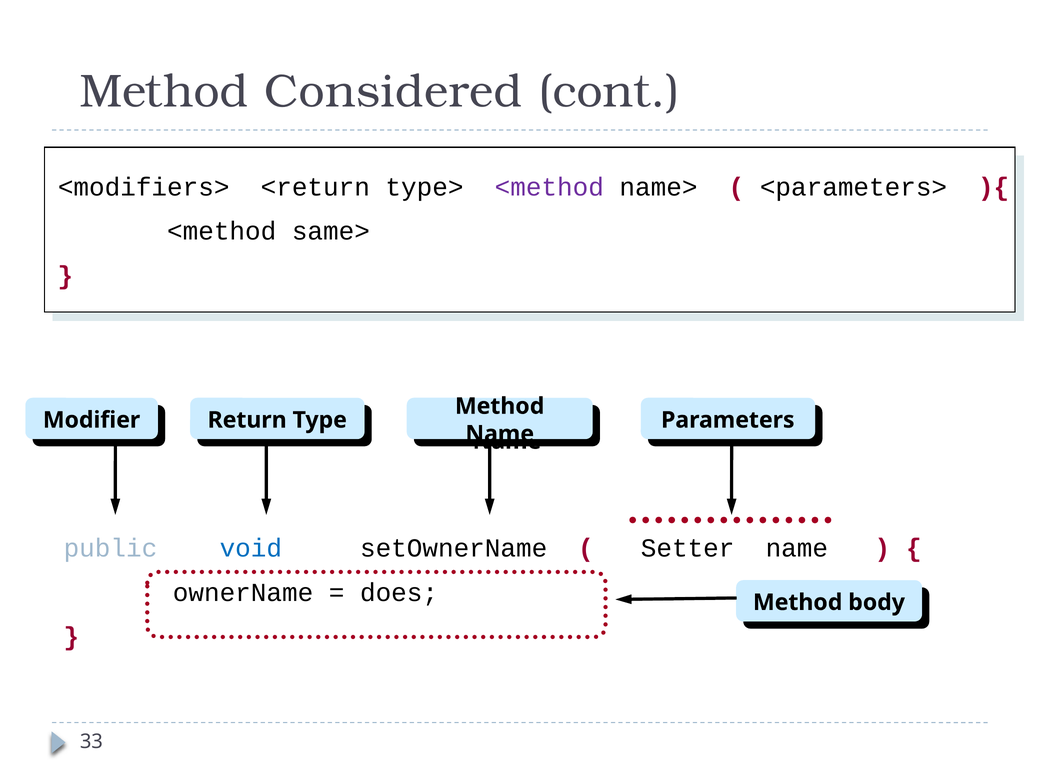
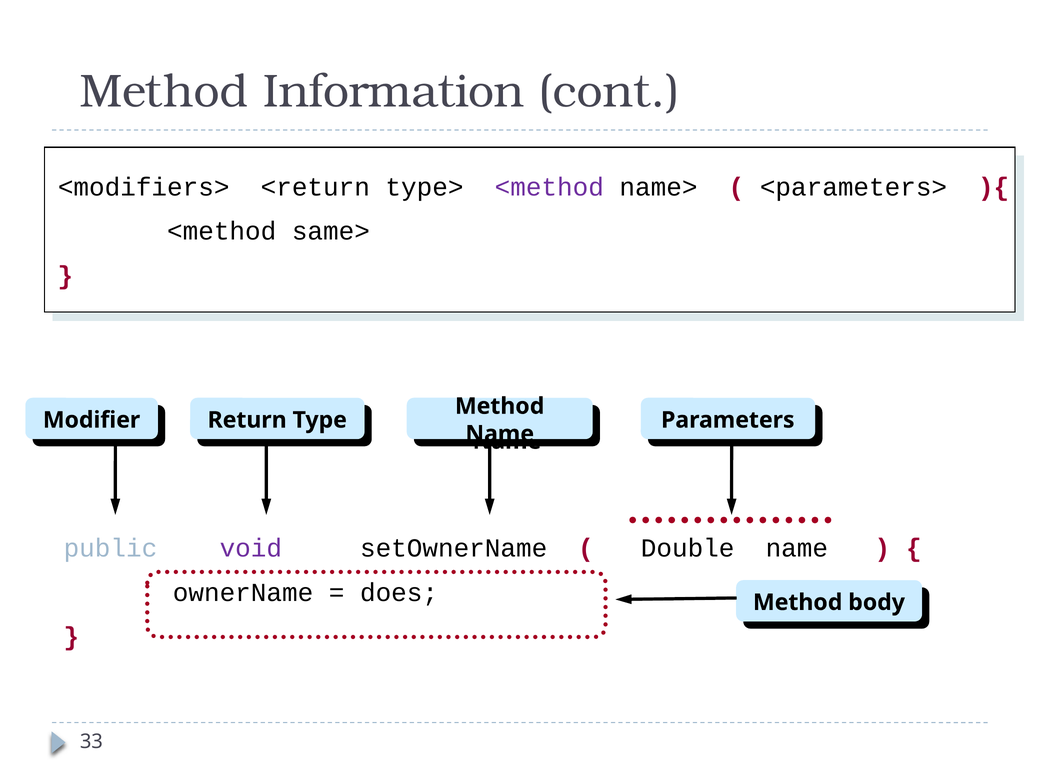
Considered: Considered -> Information
void colour: blue -> purple
Setter: Setter -> Double
